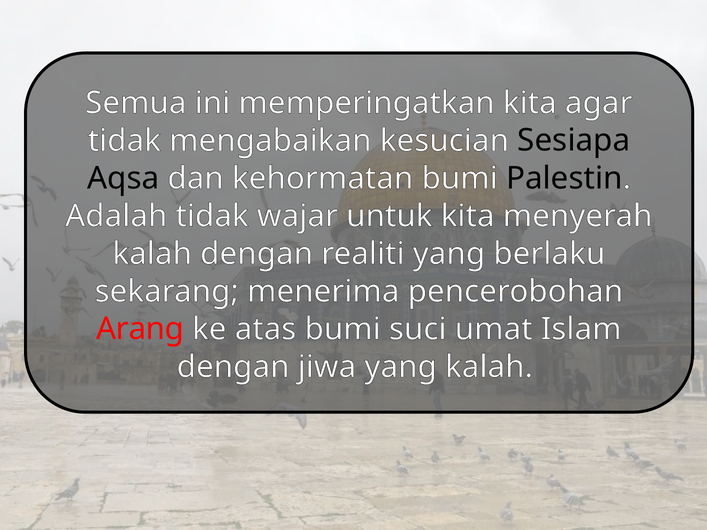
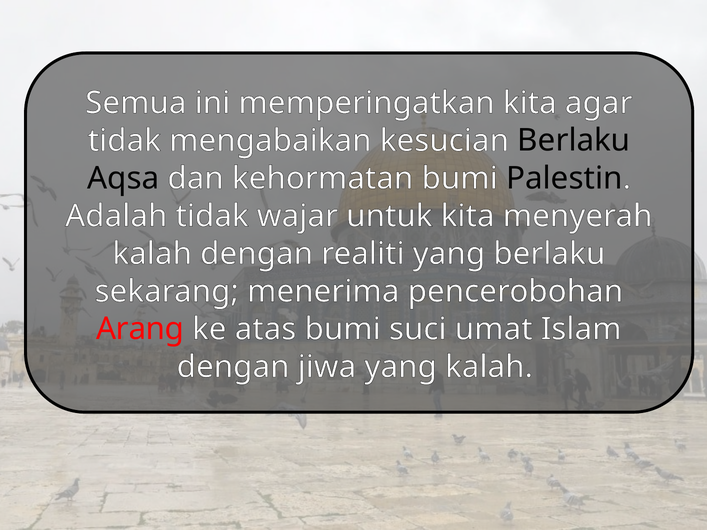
kesucian Sesiapa: Sesiapa -> Berlaku
